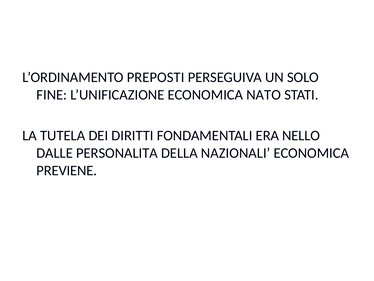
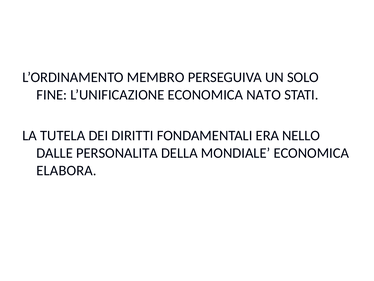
PREPOSTI: PREPOSTI -> MEMBRO
NAZIONALI: NAZIONALI -> MONDIALE
PREVIENE: PREVIENE -> ELABORA
